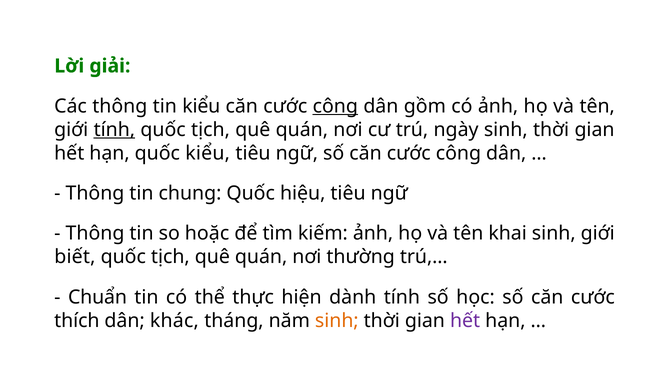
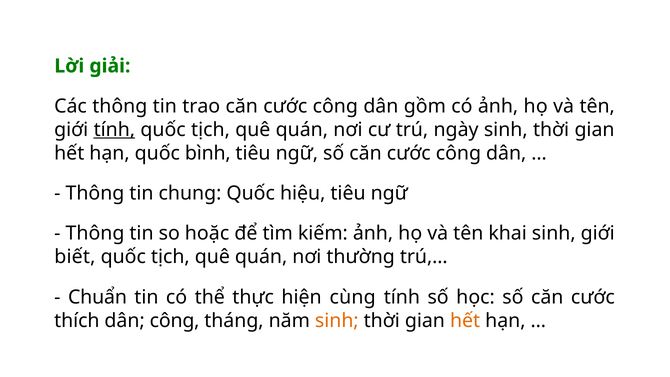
tin kiểu: kiểu -> trao
công at (335, 106) underline: present -> none
quốc kiểu: kiểu -> bình
dành: dành -> cùng
dân khác: khác -> công
hết at (465, 321) colour: purple -> orange
